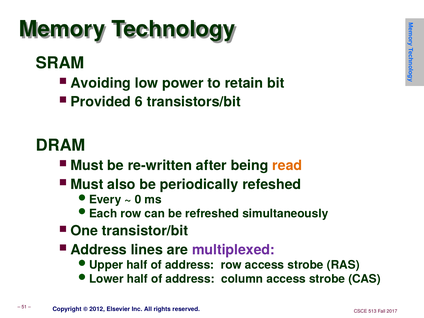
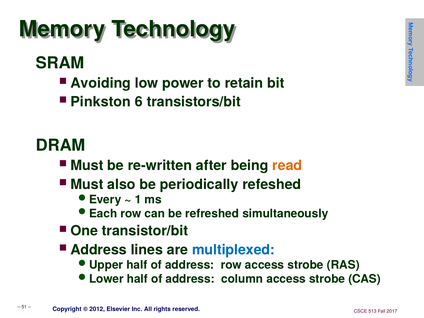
Provided: Provided -> Pinkston
0: 0 -> 1
multiplexed colour: purple -> blue
